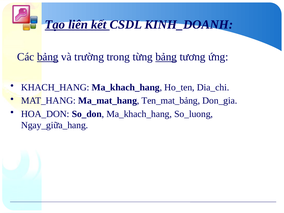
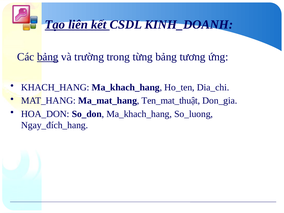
bảng at (166, 57) underline: present -> none
Ten_mat_bảng: Ten_mat_bảng -> Ten_mat_thuật
Ngay_giữa_hang: Ngay_giữa_hang -> Ngay_đích_hang
